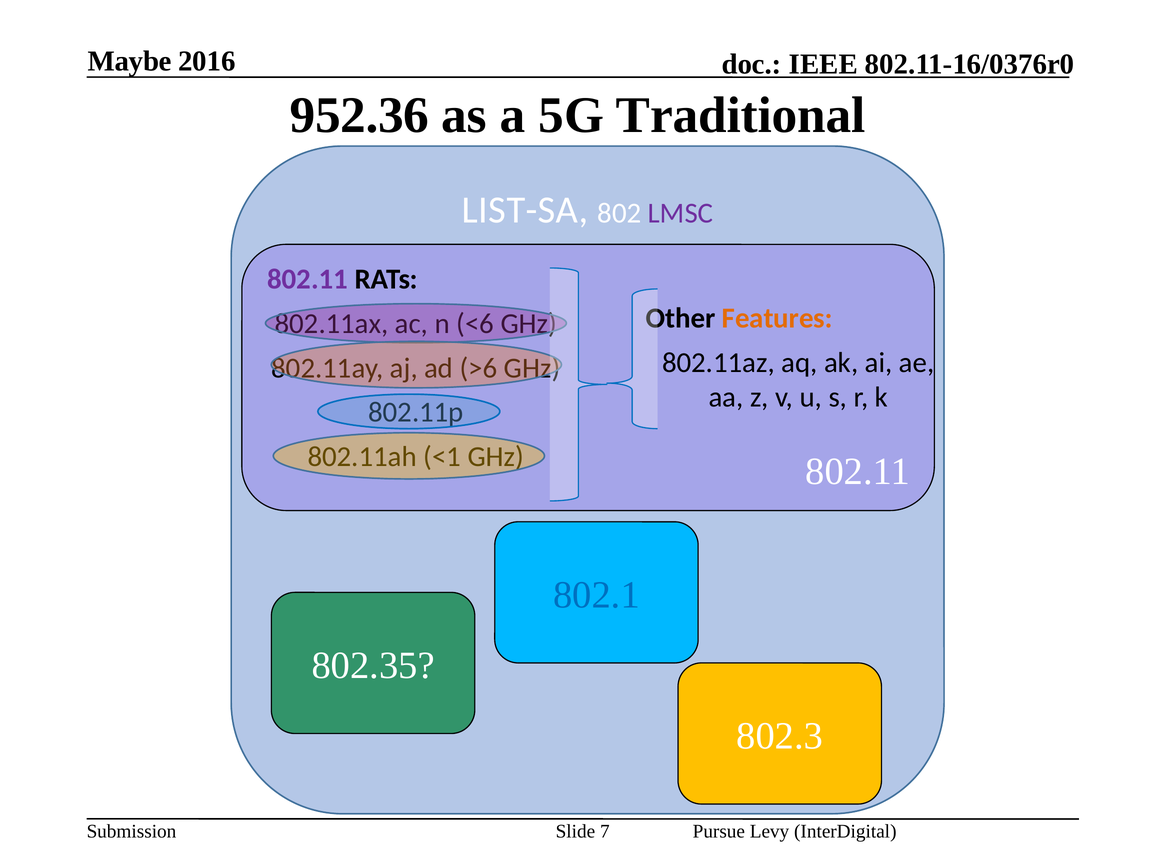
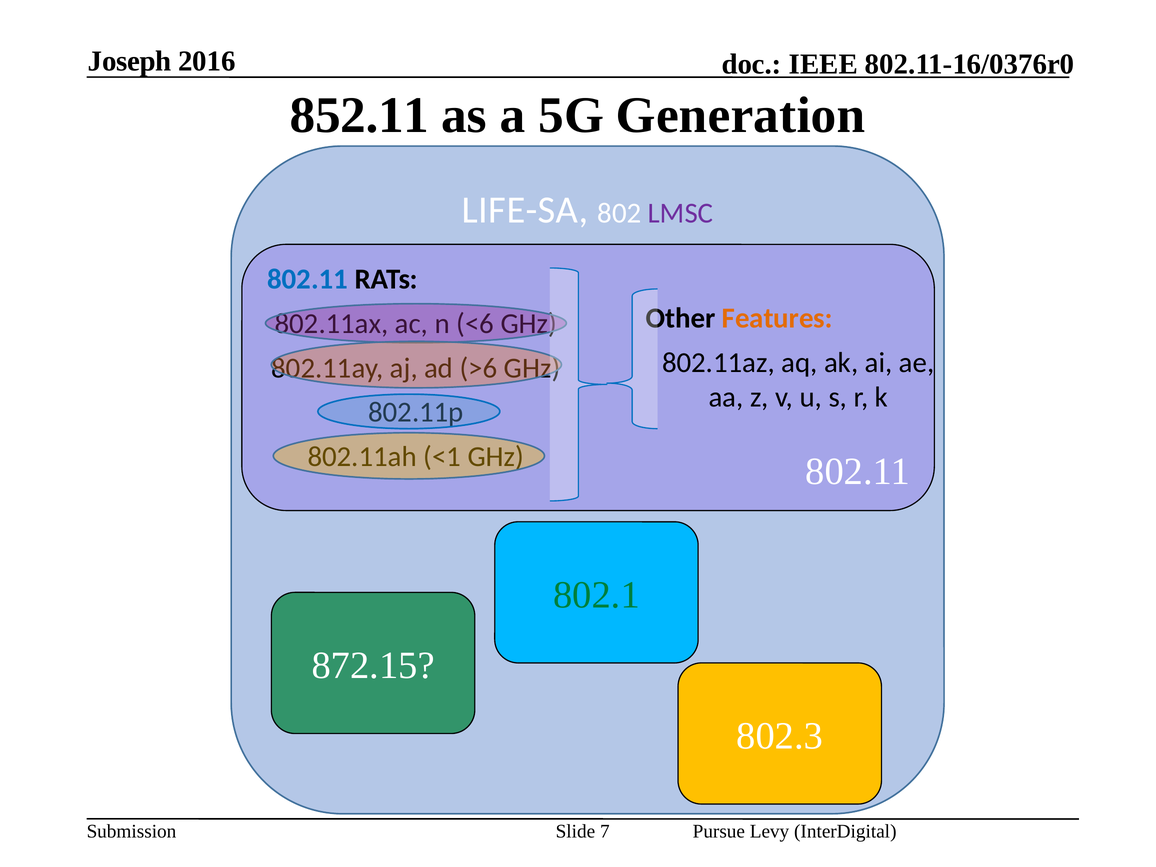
Maybe: Maybe -> Joseph
952.36: 952.36 -> 852.11
Traditional: Traditional -> Generation
LIST-SA: LIST-SA -> LIFE-SA
802.11 at (308, 279) colour: purple -> blue
802.1 colour: blue -> green
802.35: 802.35 -> 872.15
